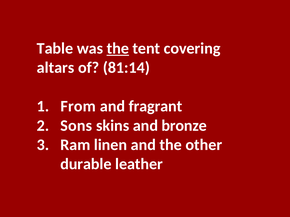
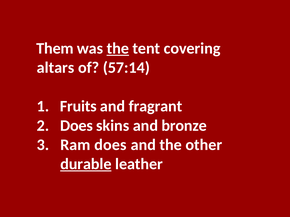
Table: Table -> Them
81:14: 81:14 -> 57:14
From: From -> Fruits
Sons at (76, 126): Sons -> Does
Ram linen: linen -> does
durable underline: none -> present
